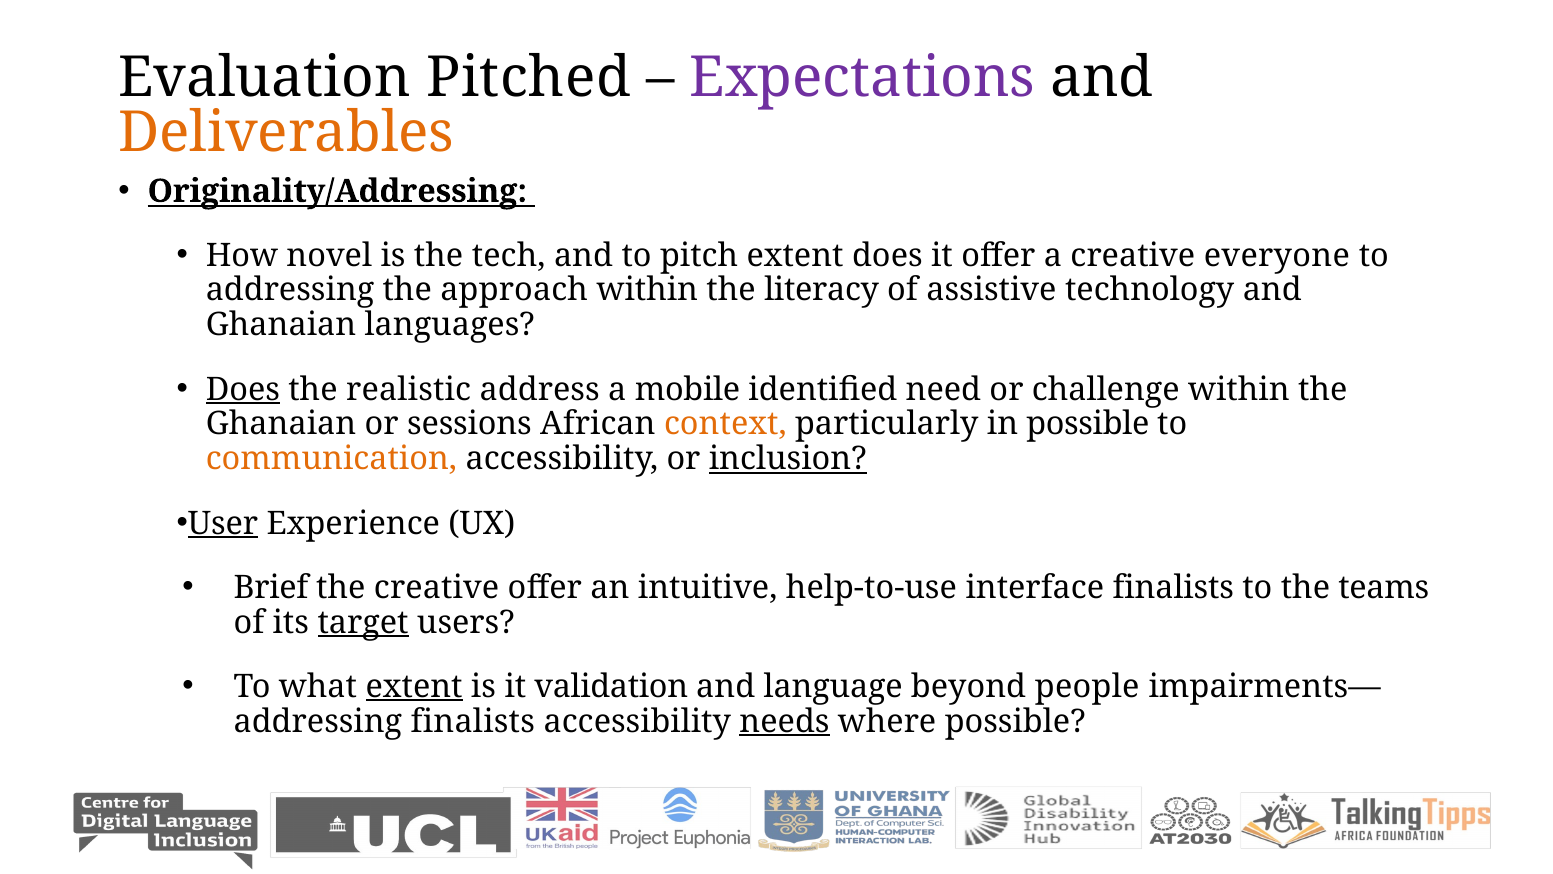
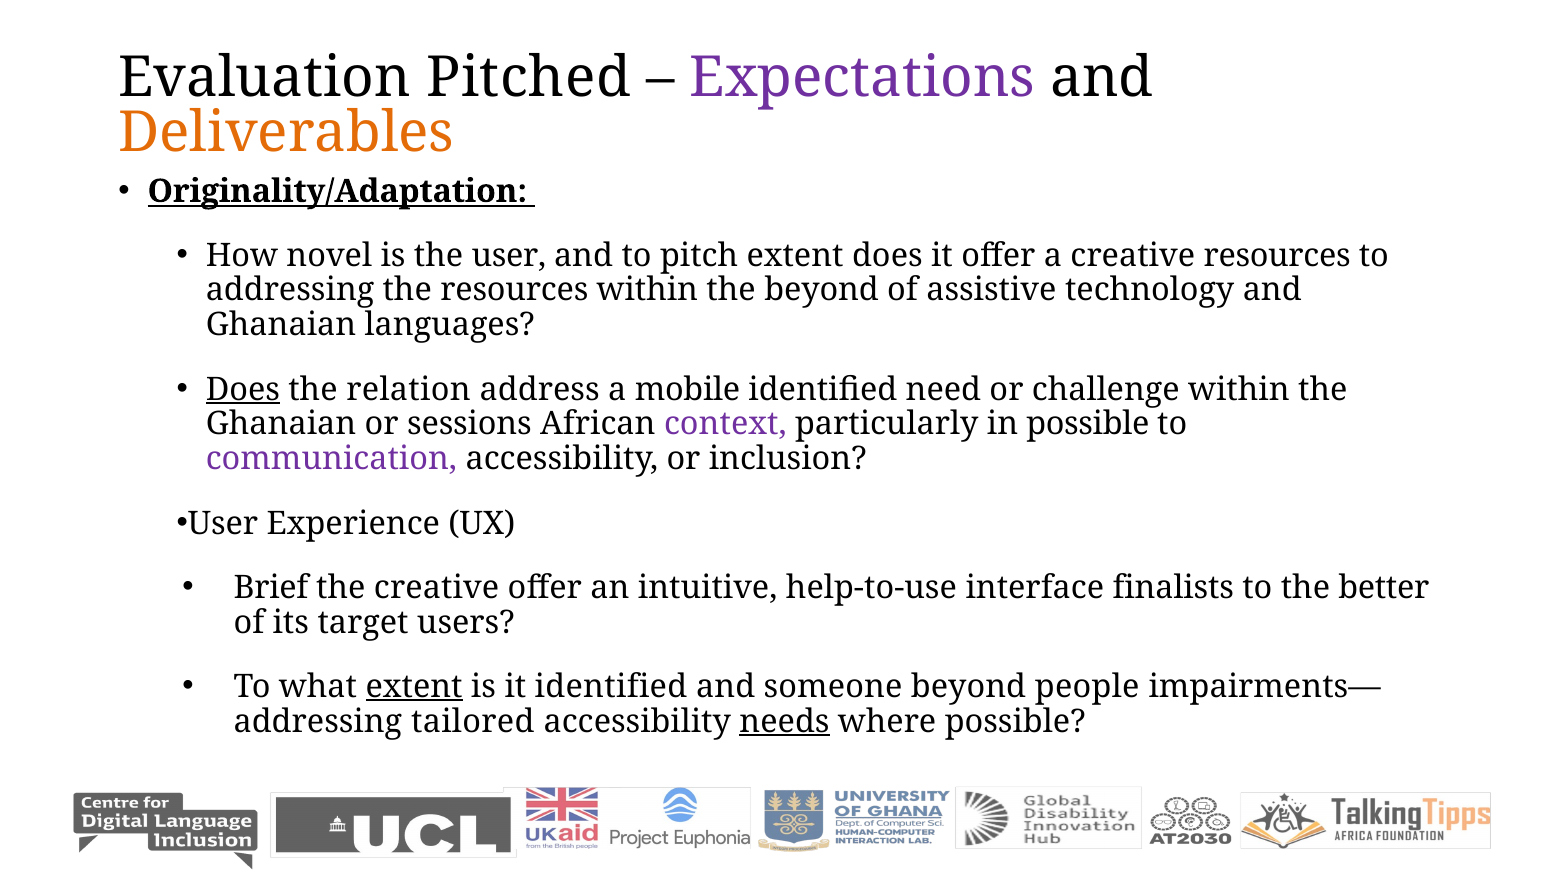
Originality/Addressing: Originality/Addressing -> Originality/Adaptation
the tech: tech -> user
creative everyone: everyone -> resources
the approach: approach -> resources
the literacy: literacy -> beyond
realistic: realistic -> relation
context colour: orange -> purple
communication colour: orange -> purple
inclusion underline: present -> none
User at (223, 523) underline: present -> none
teams: teams -> better
target underline: present -> none
it validation: validation -> identified
language: language -> someone
addressing finalists: finalists -> tailored
